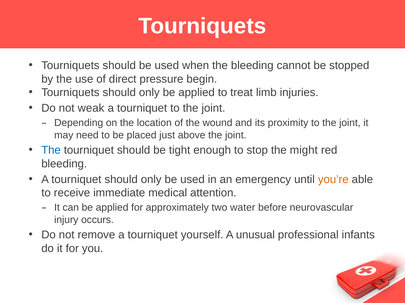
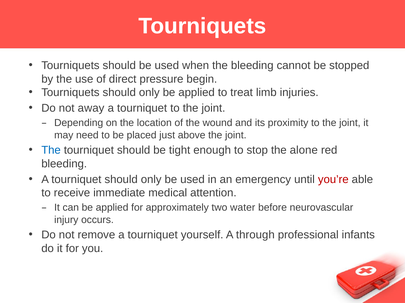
weak: weak -> away
might: might -> alone
you’re colour: orange -> red
unusual: unusual -> through
